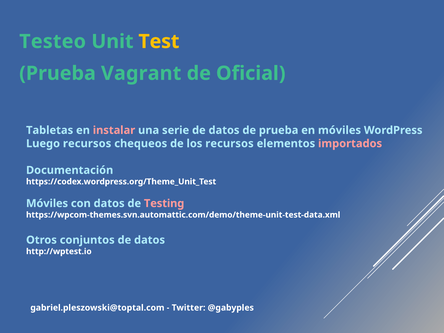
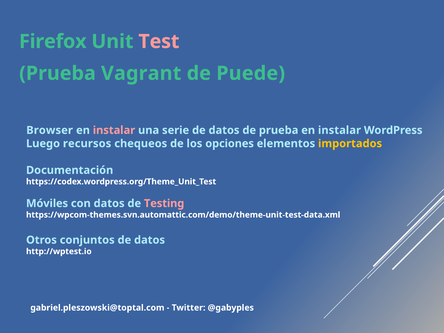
Testeo: Testeo -> Firefox
Test colour: yellow -> pink
Oficial: Oficial -> Puede
Tabletas: Tabletas -> Browser
prueba en móviles: móviles -> instalar
los recursos: recursos -> opciones
importados colour: pink -> yellow
